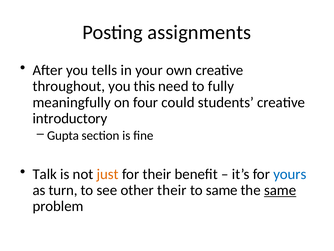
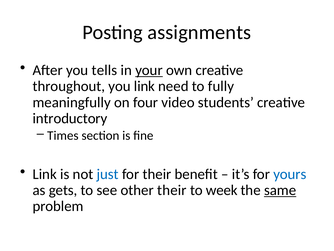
your underline: none -> present
you this: this -> link
could: could -> video
Gupta: Gupta -> Times
Talk at (45, 174): Talk -> Link
just colour: orange -> blue
turn: turn -> gets
to same: same -> week
